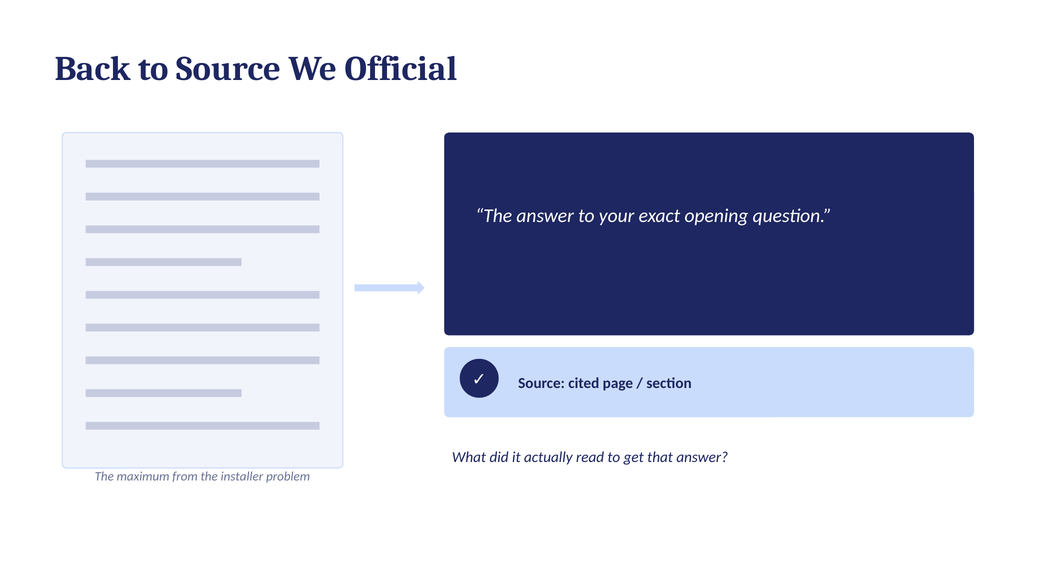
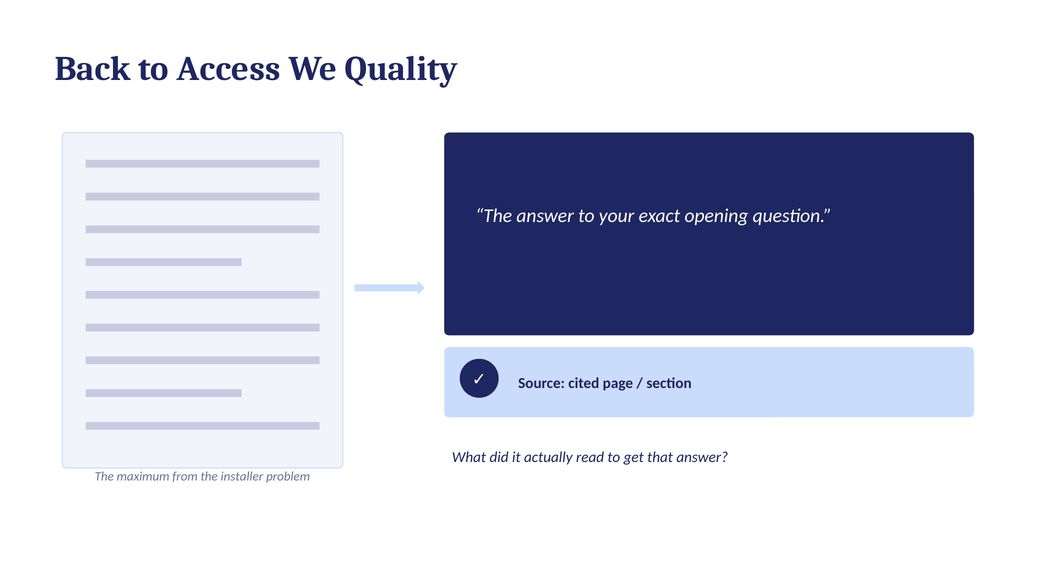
to Source: Source -> Access
Official: Official -> Quality
